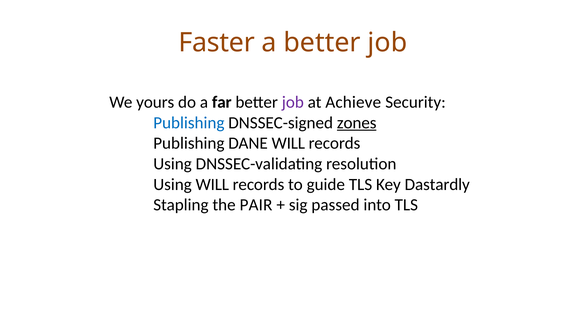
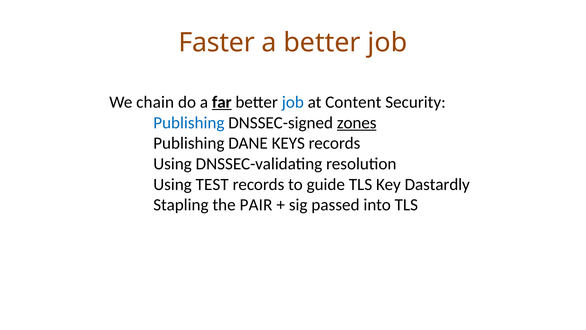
yours: yours -> chain
far underline: none -> present
job at (293, 102) colour: purple -> blue
Achieve: Achieve -> Content
DANE WILL: WILL -> KEYS
Using WILL: WILL -> TEST
